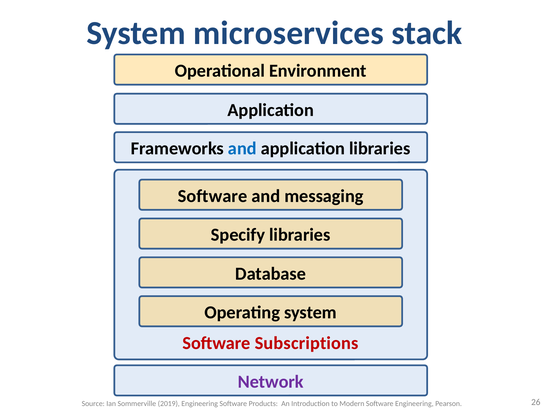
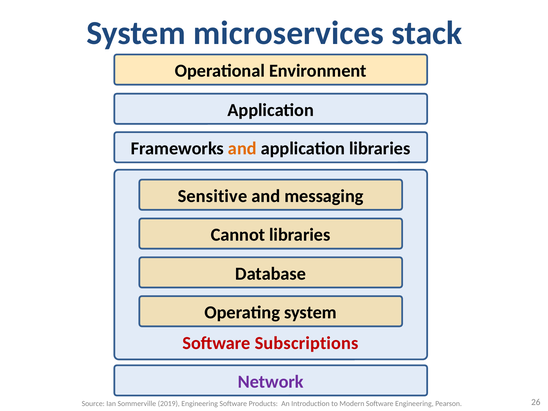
and at (242, 149) colour: blue -> orange
Software at (213, 196): Software -> Sensitive
Specify: Specify -> Cannot
